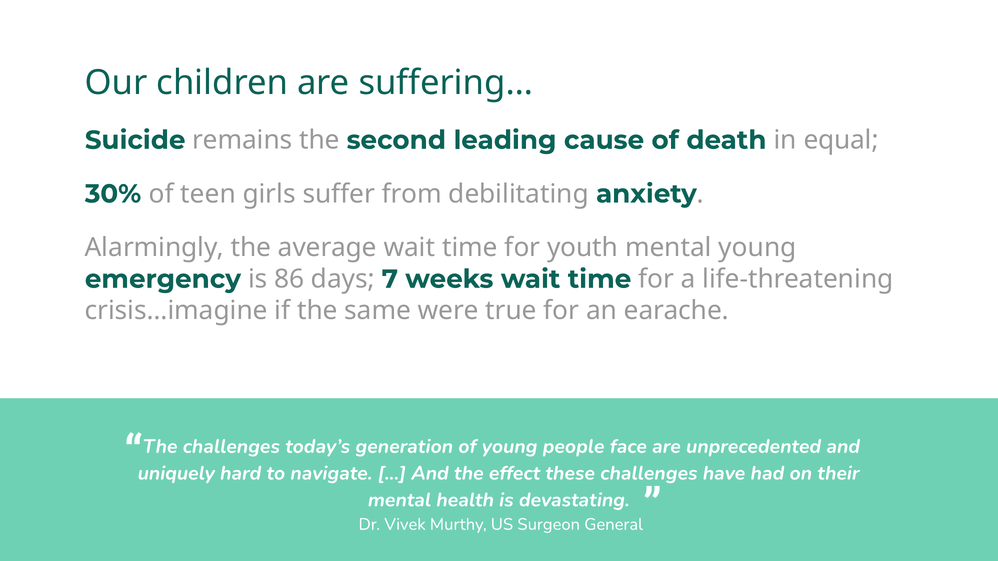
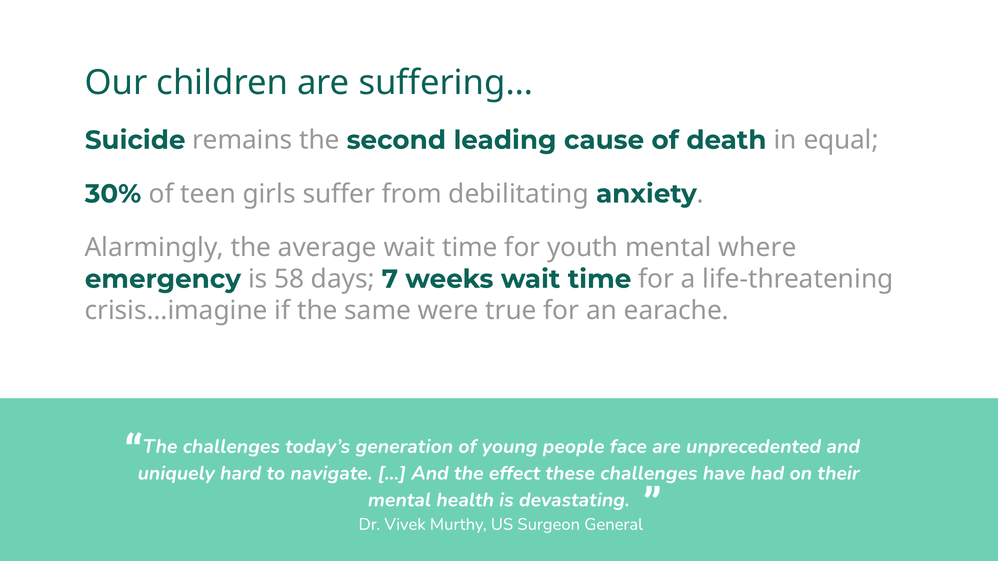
mental young: young -> where
86: 86 -> 58
